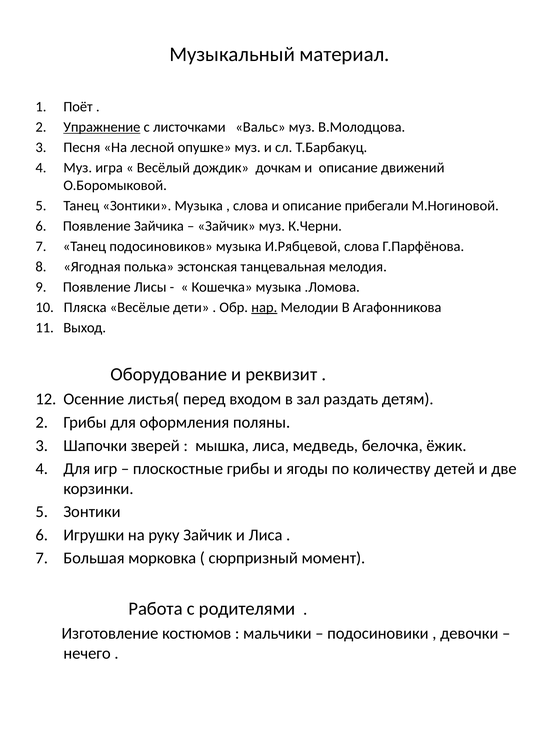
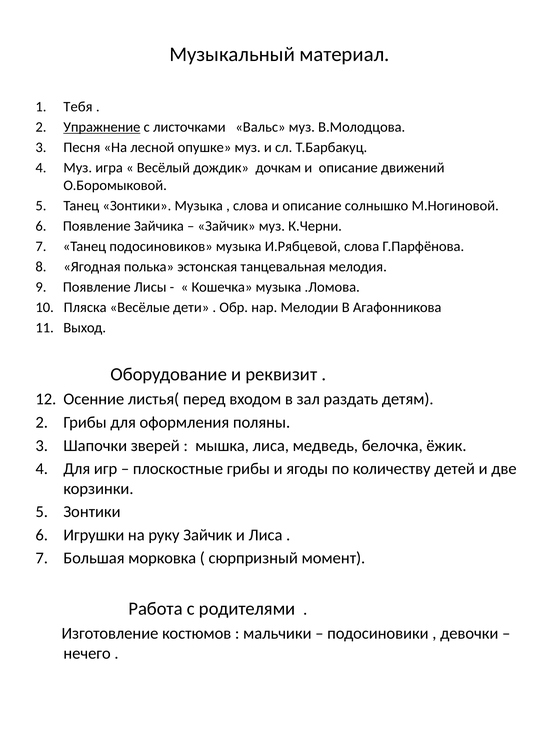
Поёт: Поёт -> Тебя
прибегали: прибегали -> солнышко
нар underline: present -> none
